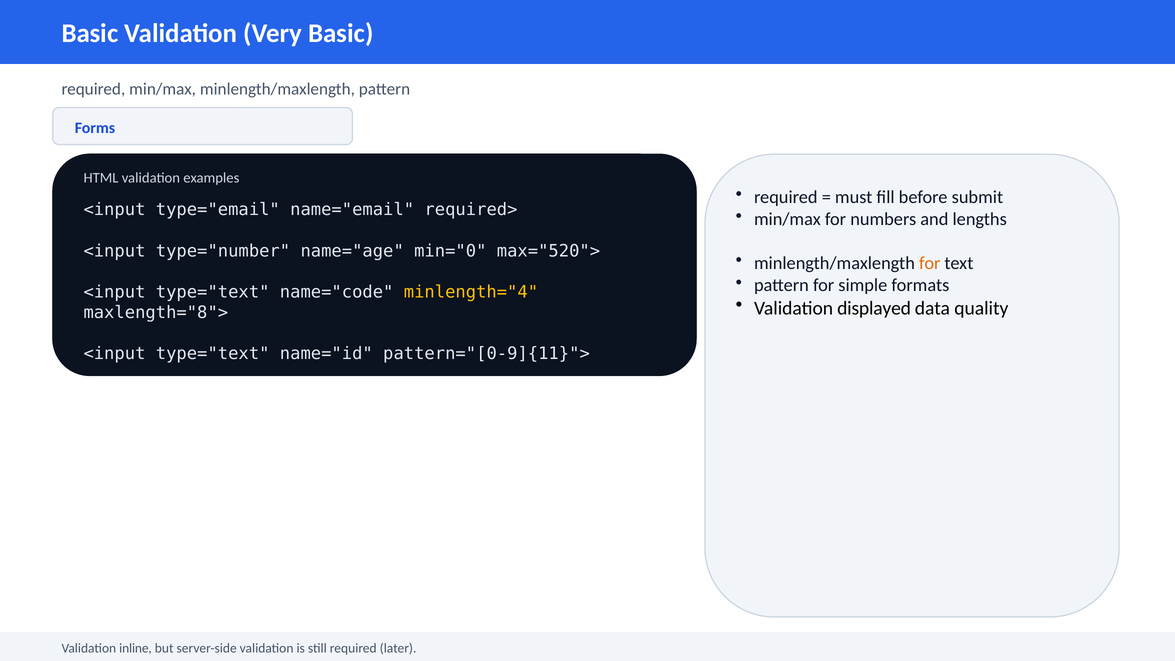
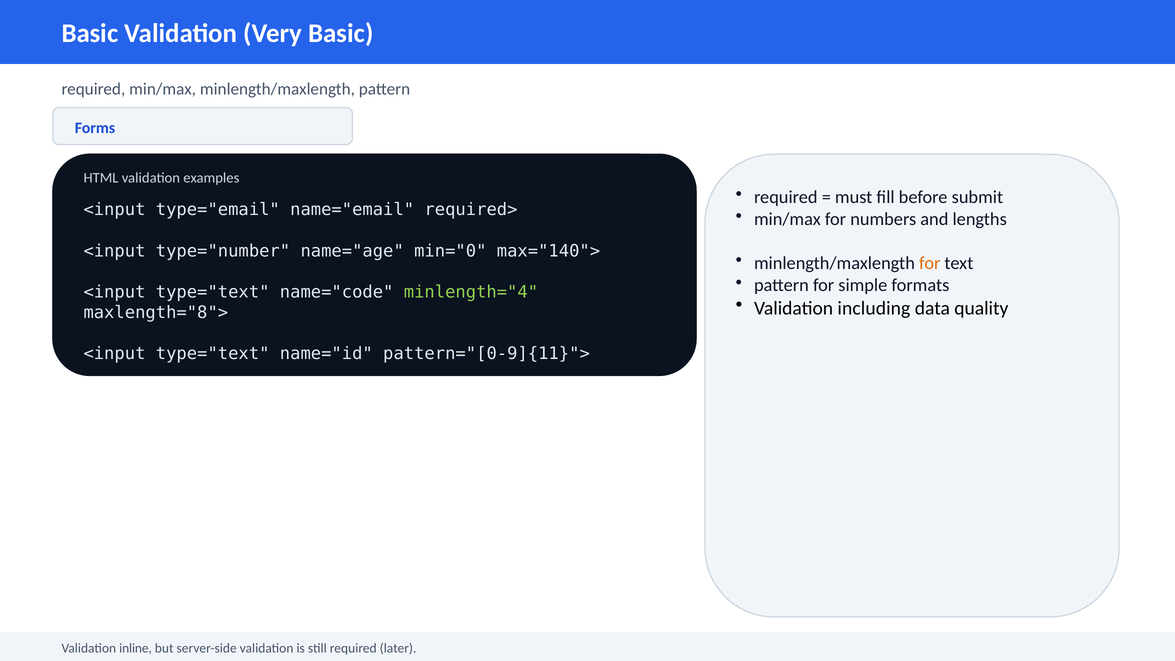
max="520">: max="520"> -> max="140">
minlength="4 colour: yellow -> light green
displayed: displayed -> including
